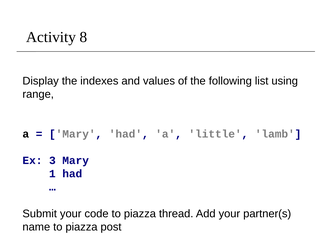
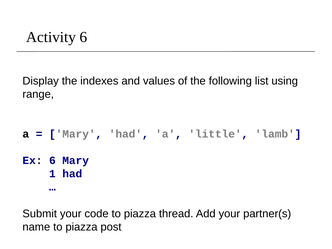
Activity 8: 8 -> 6
Ex 3: 3 -> 6
